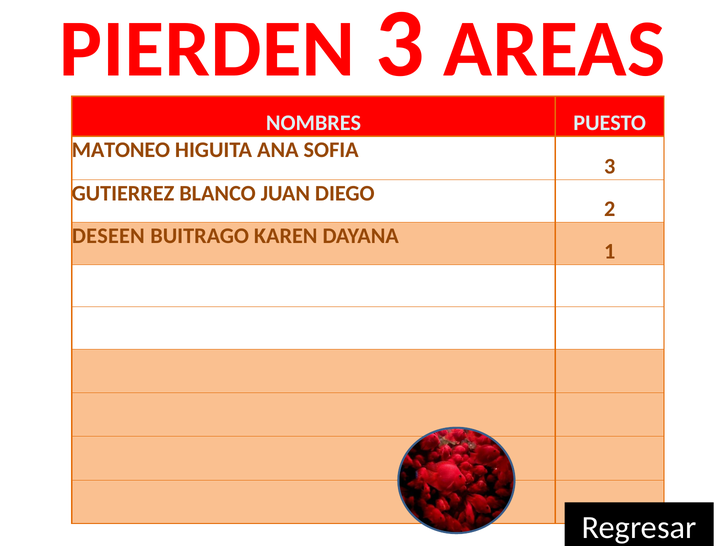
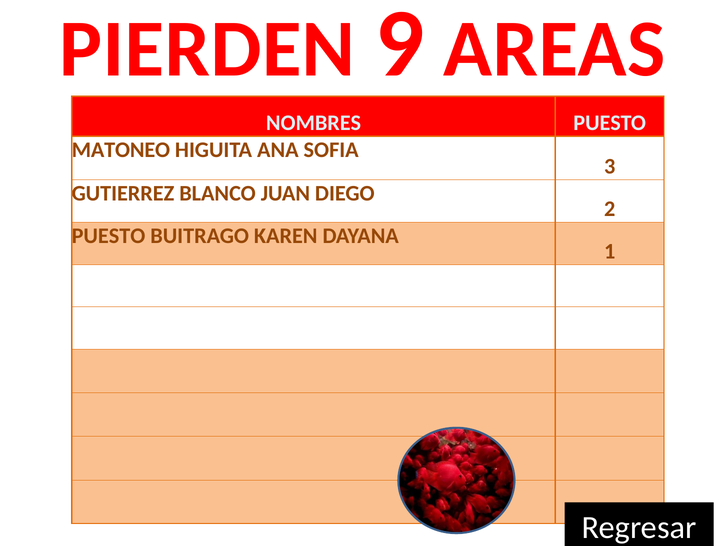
PIERDEN 3: 3 -> 9
DESEEN at (108, 236): DESEEN -> PUESTO
